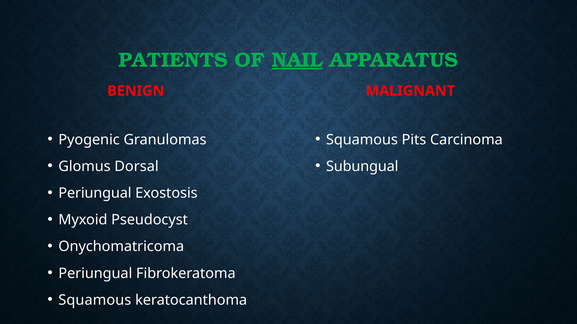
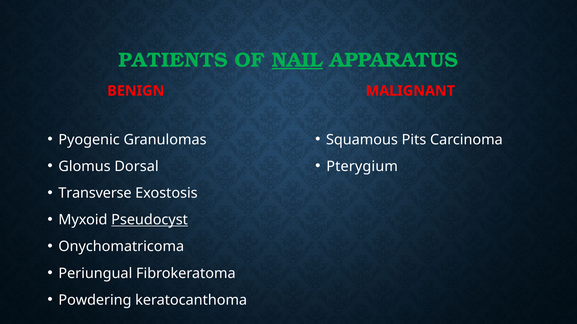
Subungual: Subungual -> Pterygium
Periungual at (95, 193): Periungual -> Transverse
Pseudocyst underline: none -> present
Squamous at (95, 301): Squamous -> Powdering
